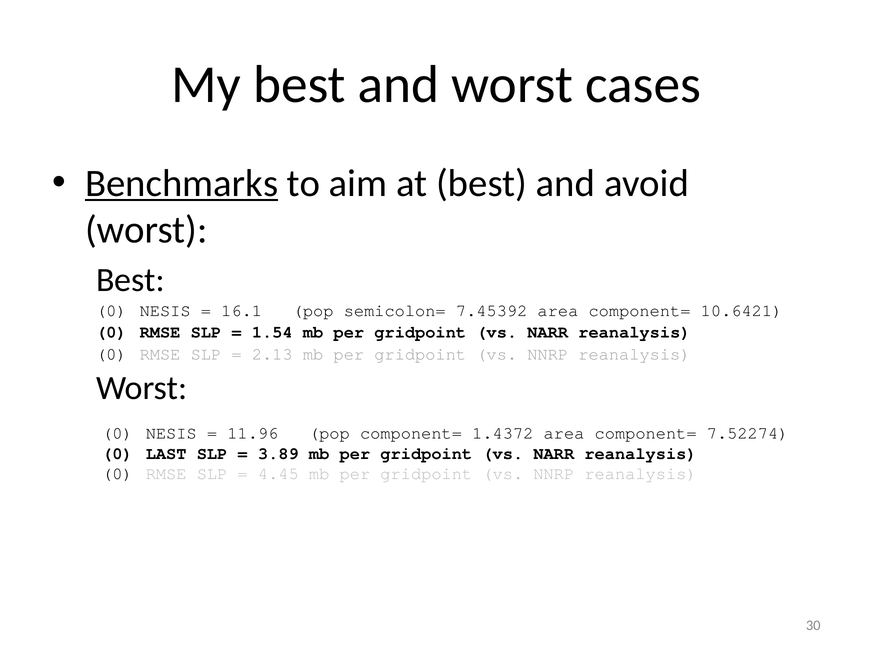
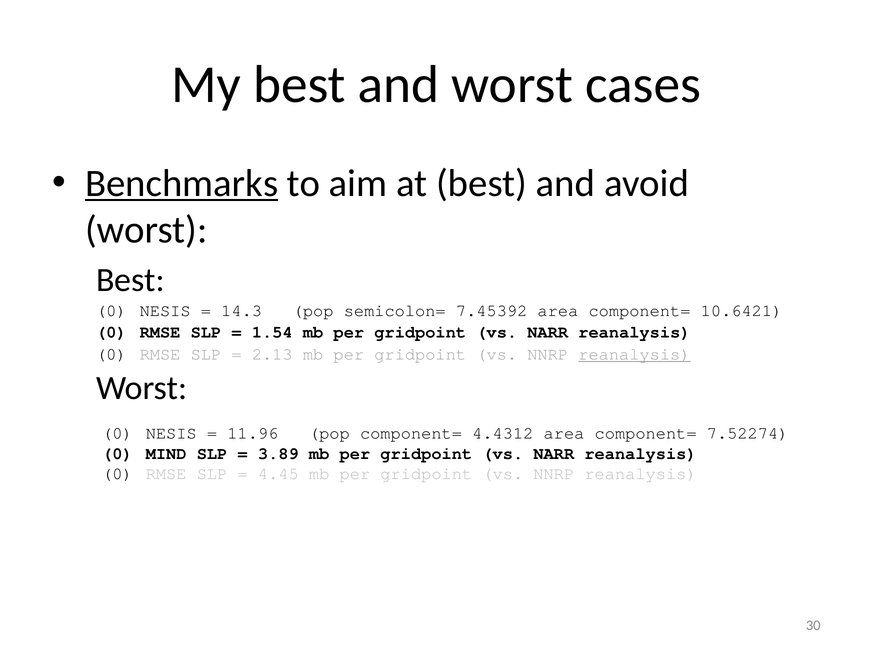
16.1: 16.1 -> 14.3
reanalysis at (634, 354) underline: none -> present
1.4372: 1.4372 -> 4.4312
LAST: LAST -> MIND
